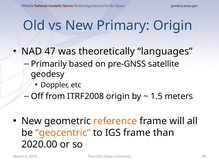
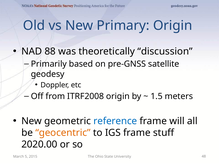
47: 47 -> 88
languages: languages -> discussion
reference colour: orange -> blue
than: than -> stuff
